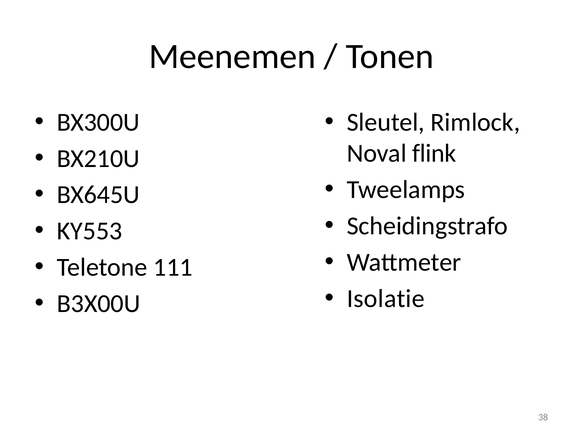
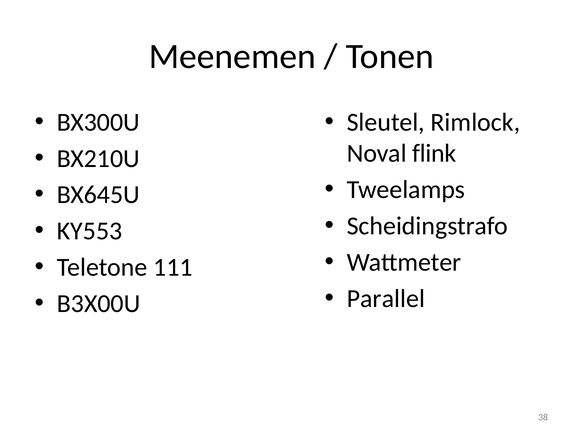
Isolatie: Isolatie -> Parallel
